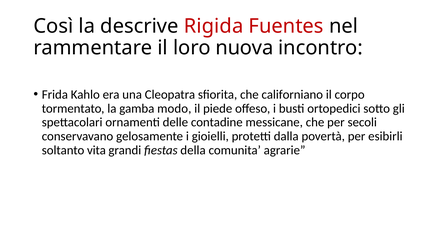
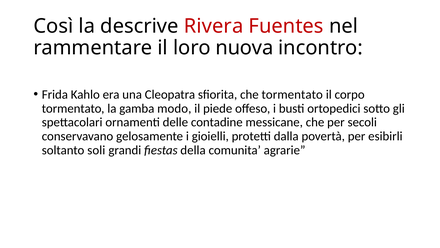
Rigida: Rigida -> Rivera
che californiano: californiano -> tormentato
vita: vita -> soli
